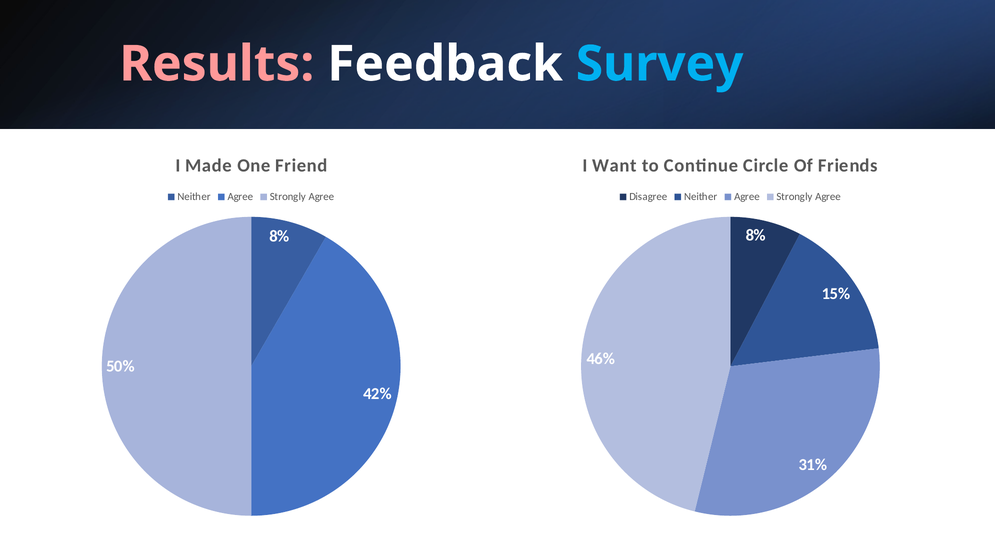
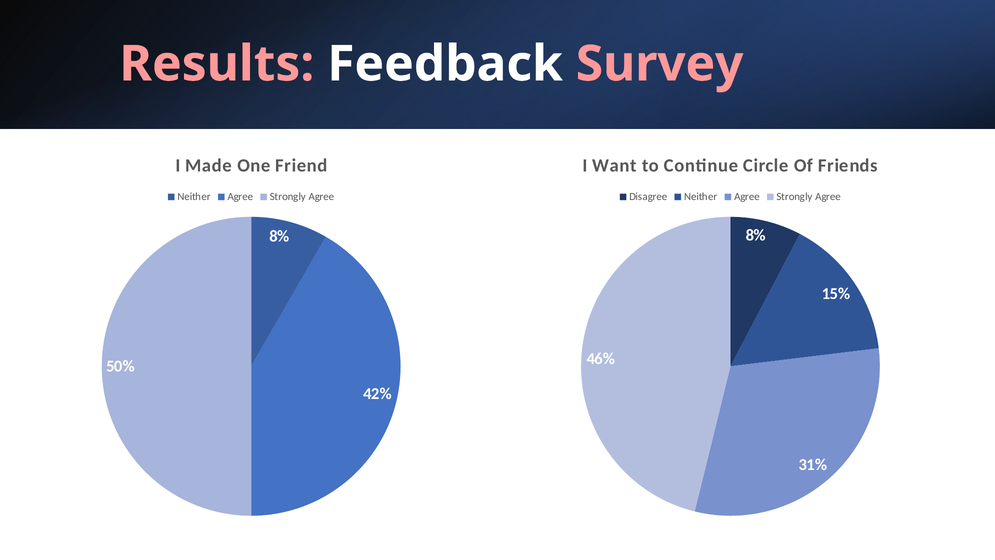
Survey colour: light blue -> pink
